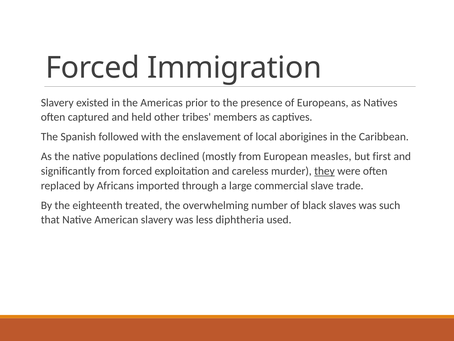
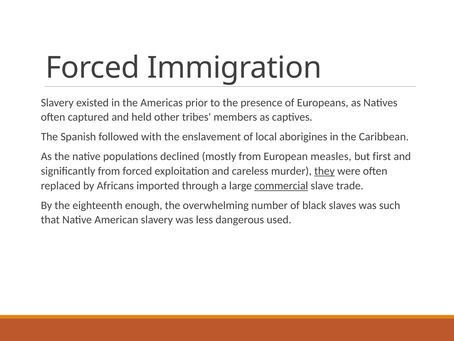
commercial underline: none -> present
treated: treated -> enough
diphtheria: diphtheria -> dangerous
